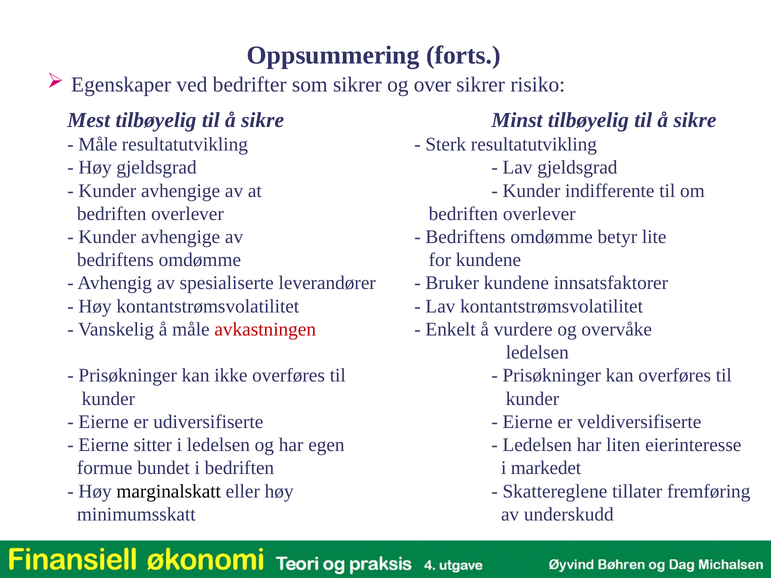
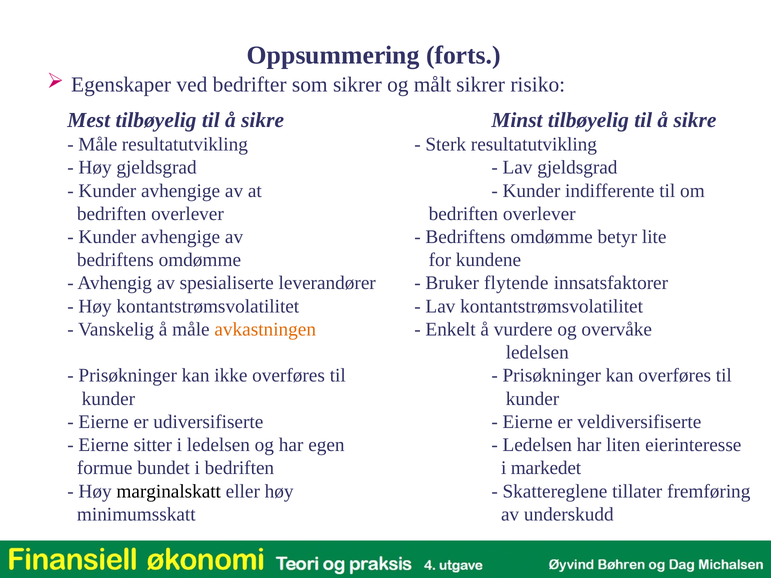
over: over -> målt
Bruker kundene: kundene -> flytende
avkastningen colour: red -> orange
